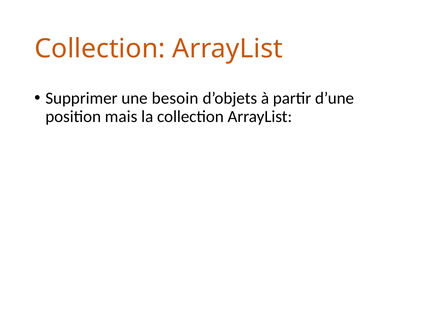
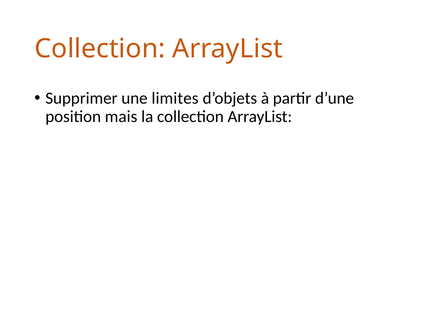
besoin: besoin -> limites
